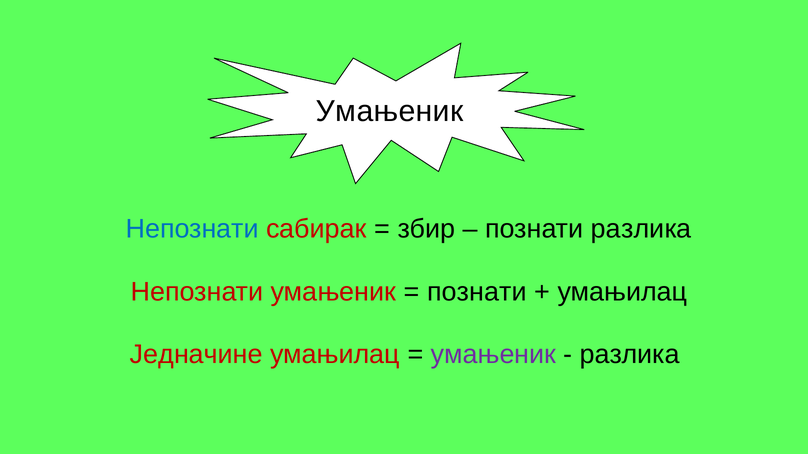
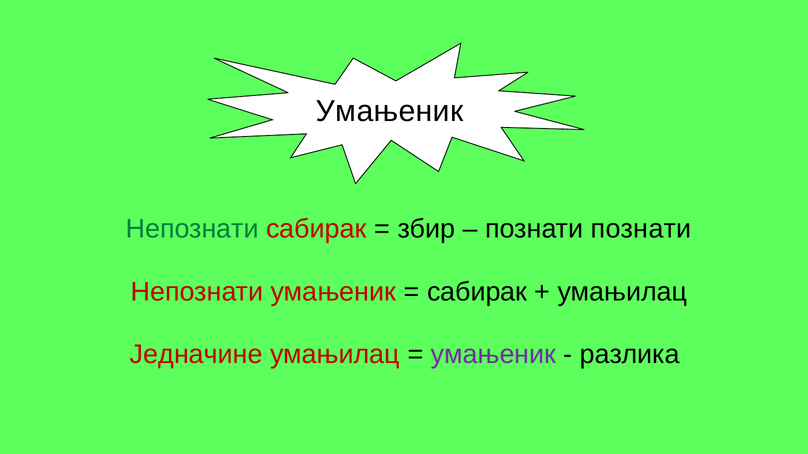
Непознати at (192, 229) colour: blue -> green
познати разлика: разлика -> познати
познати at (477, 292): познати -> сабирак
